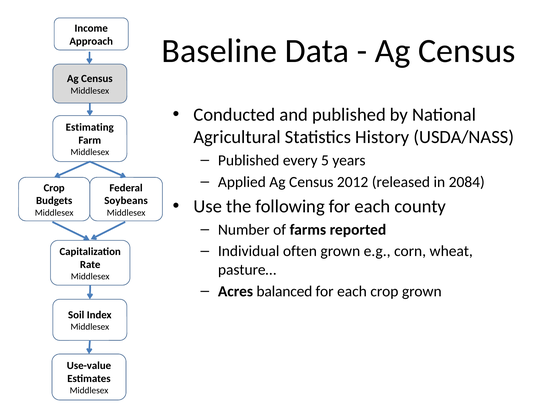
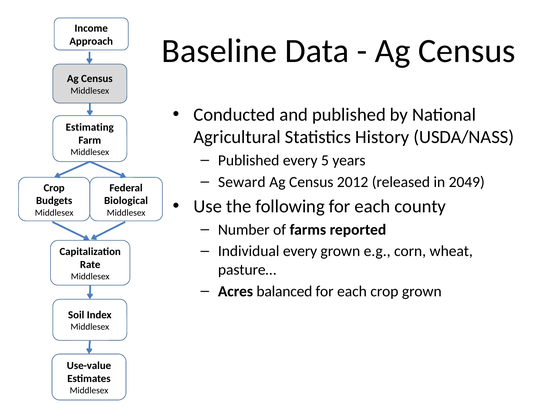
Applied: Applied -> Seward
2084: 2084 -> 2049
Soybeans: Soybeans -> Biological
Individual often: often -> every
